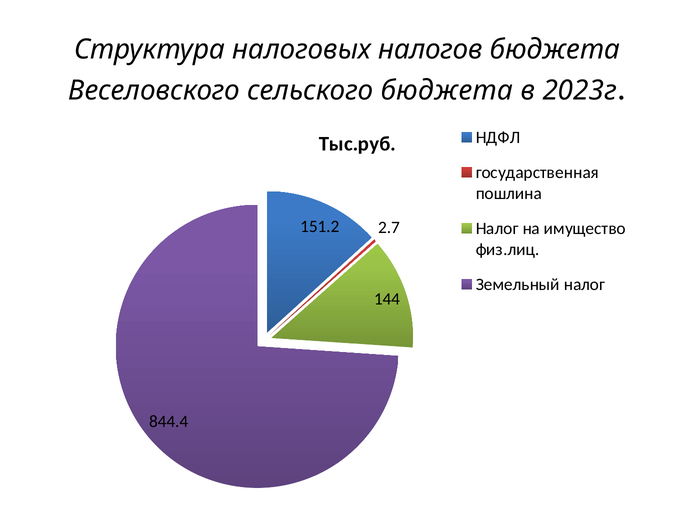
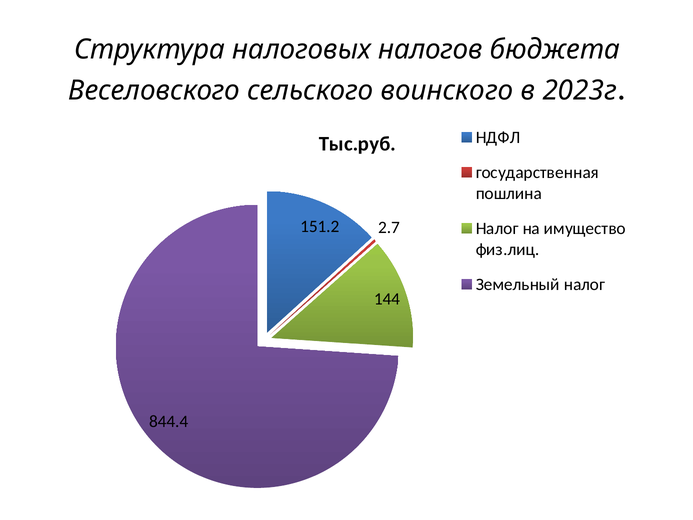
сельского бюджета: бюджета -> воинского
